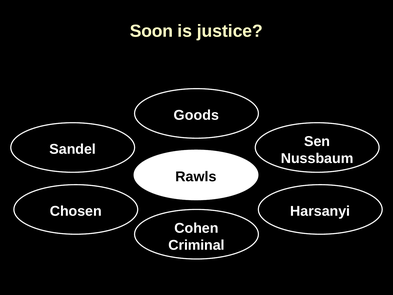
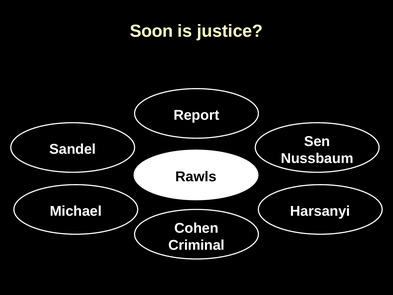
Goods: Goods -> Report
Chosen: Chosen -> Michael
